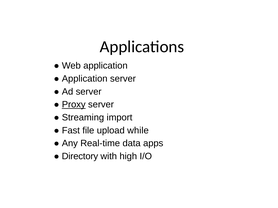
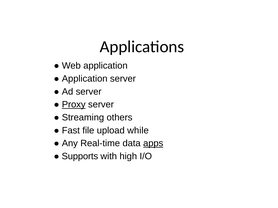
import: import -> others
apps underline: none -> present
Directory: Directory -> Supports
